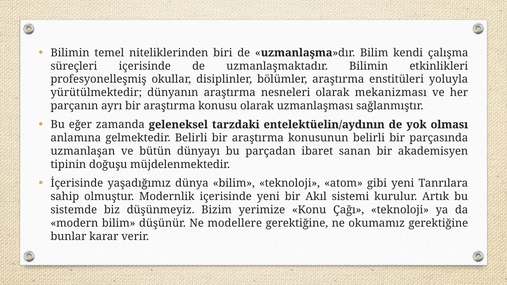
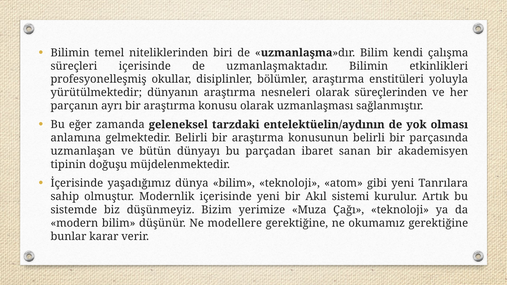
mekanizması: mekanizması -> süreçlerinden
Konu: Konu -> Muza
